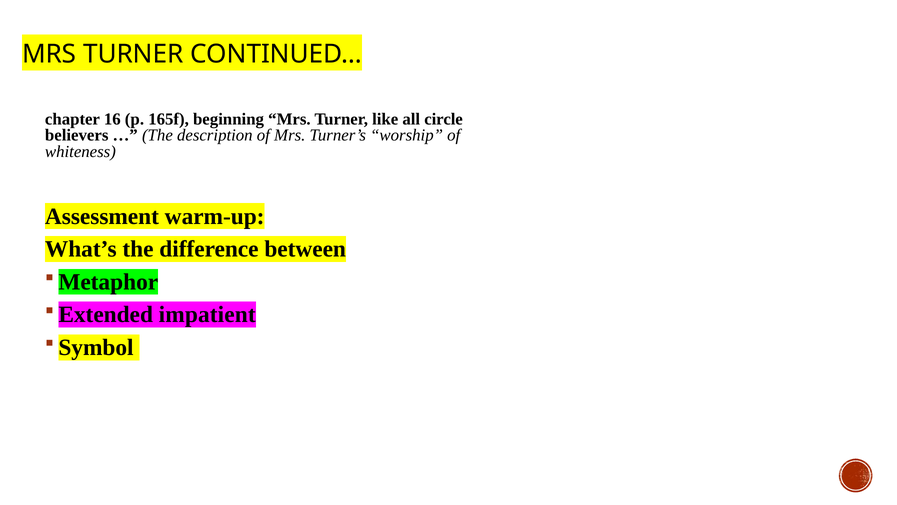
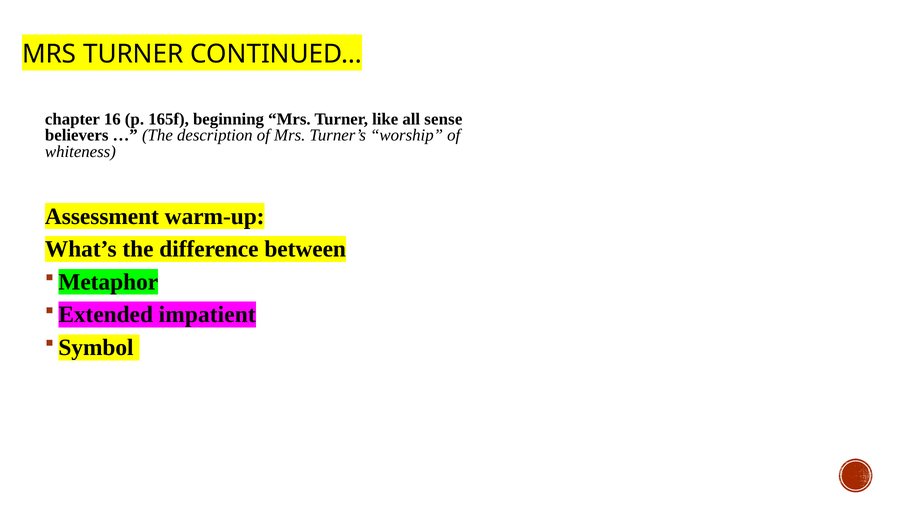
circle: circle -> sense
